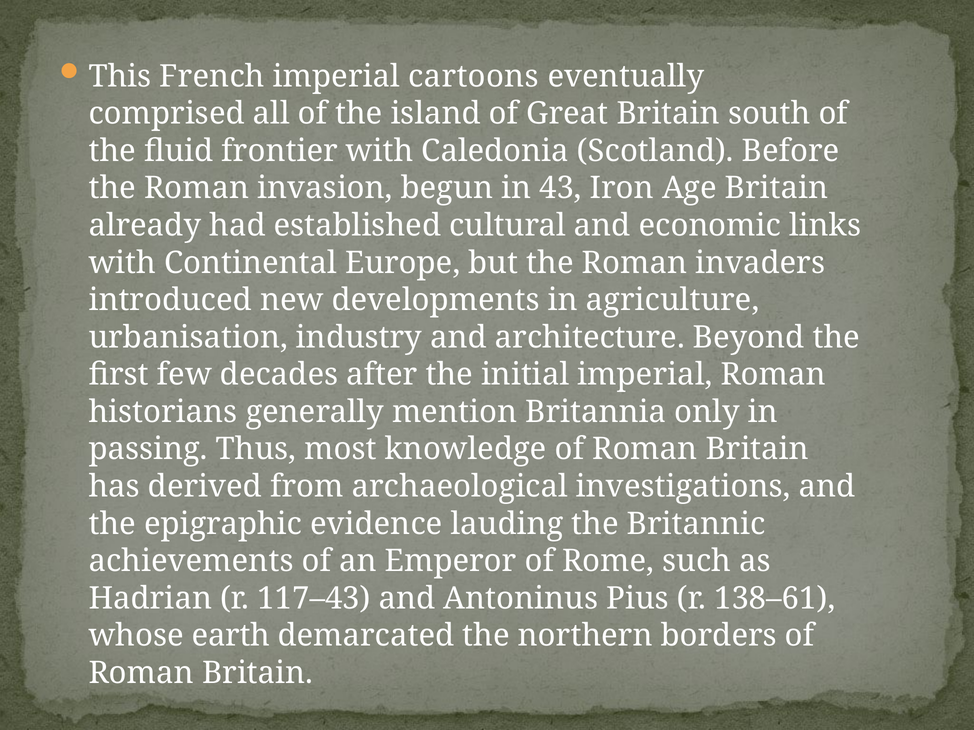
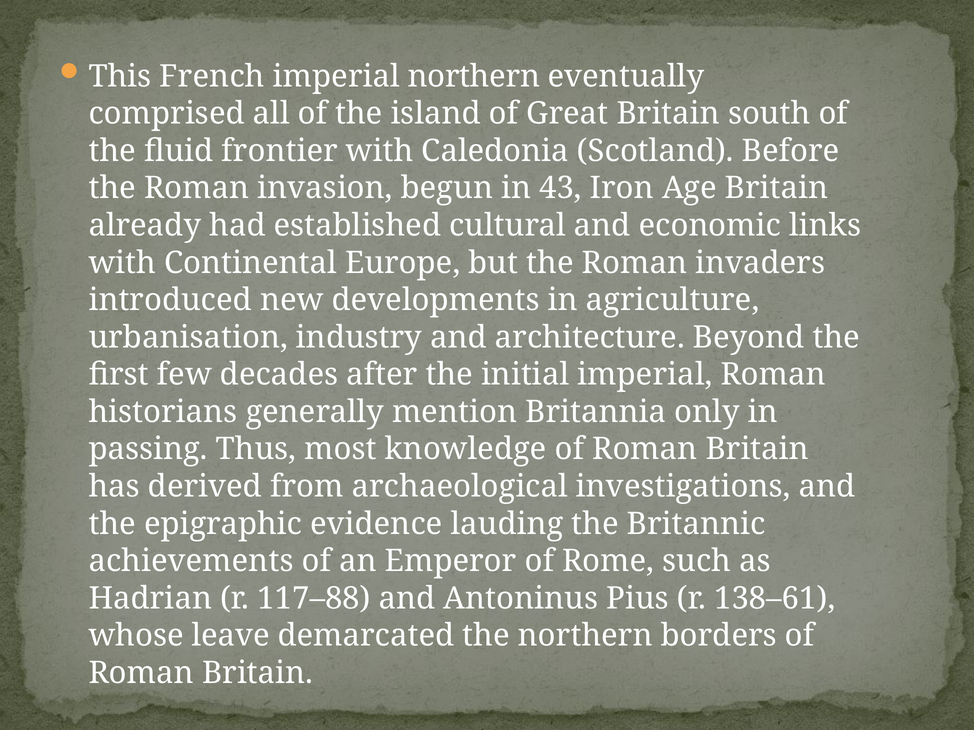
imperial cartoons: cartoons -> northern
117–43: 117–43 -> 117–88
earth: earth -> leave
